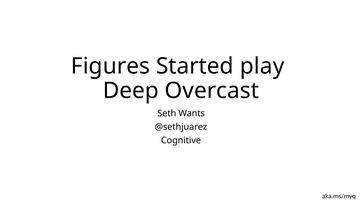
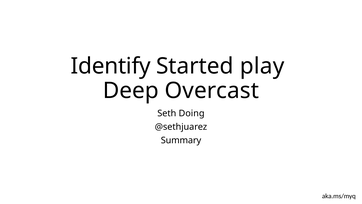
Figures: Figures -> Identify
Wants: Wants -> Doing
Cognitive: Cognitive -> Summary
